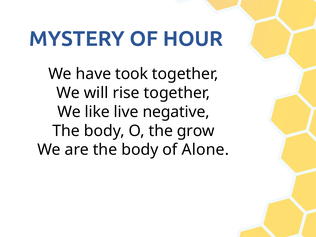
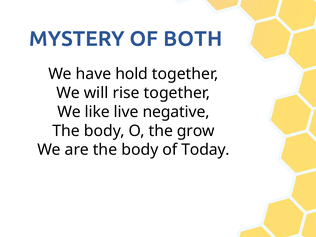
HOUR: HOUR -> BOTH
took: took -> hold
Alone: Alone -> Today
